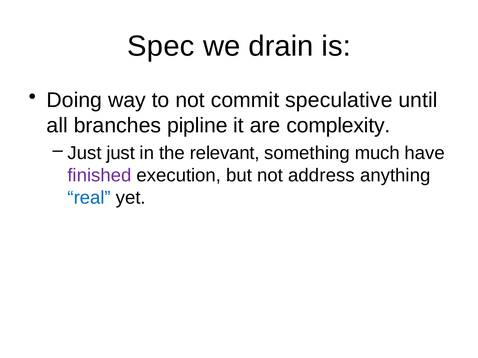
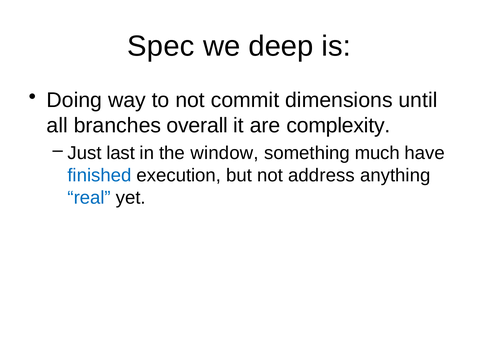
drain: drain -> deep
speculative: speculative -> dimensions
pipline: pipline -> overall
Just just: just -> last
relevant: relevant -> window
finished colour: purple -> blue
